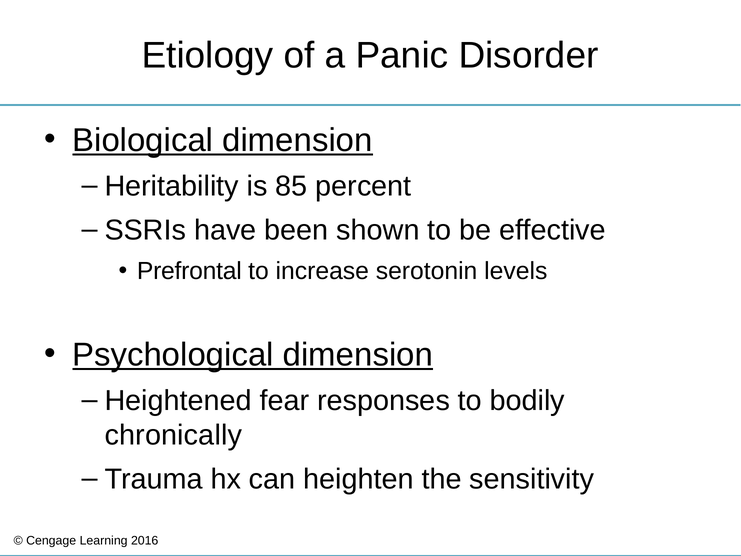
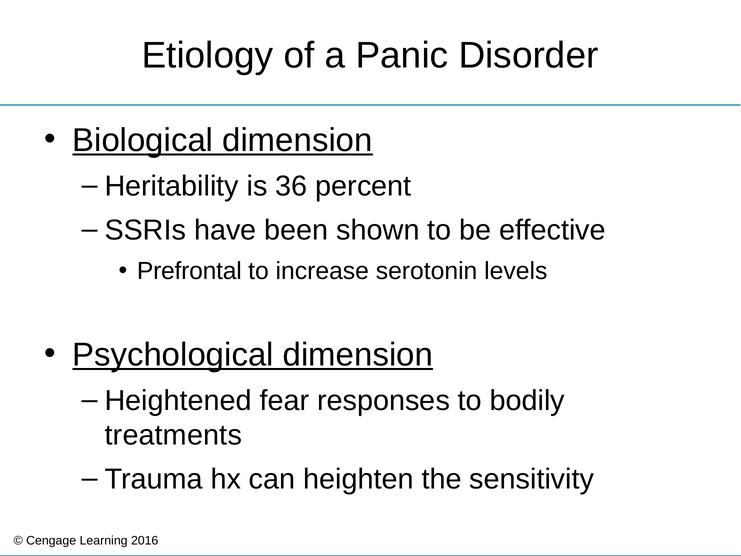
85: 85 -> 36
chronically: chronically -> treatments
